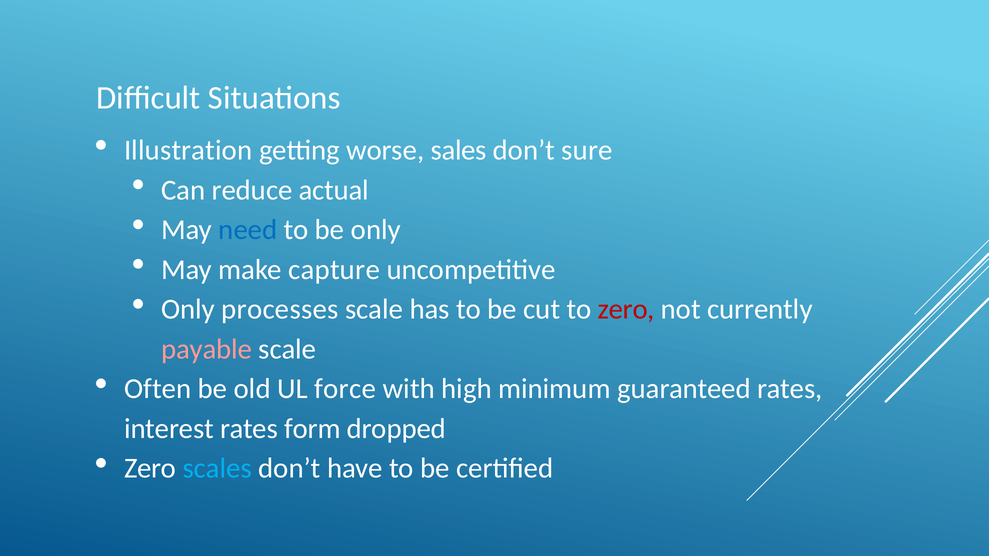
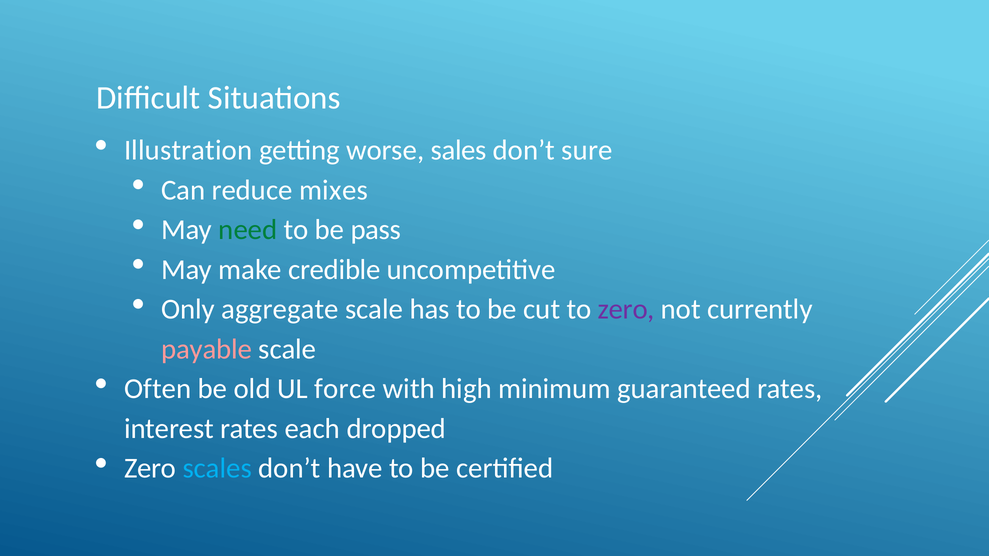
actual: actual -> mixes
need colour: blue -> green
be only: only -> pass
capture: capture -> credible
processes: processes -> aggregate
zero at (626, 310) colour: red -> purple
form: form -> each
